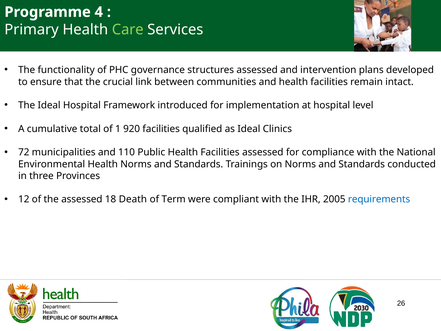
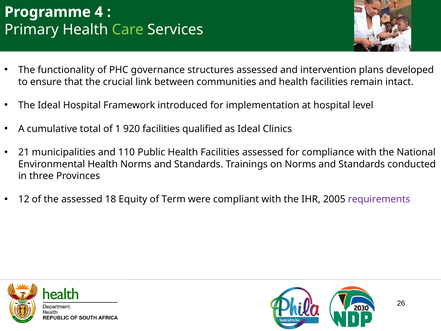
72: 72 -> 21
Death: Death -> Equity
requirements colour: blue -> purple
